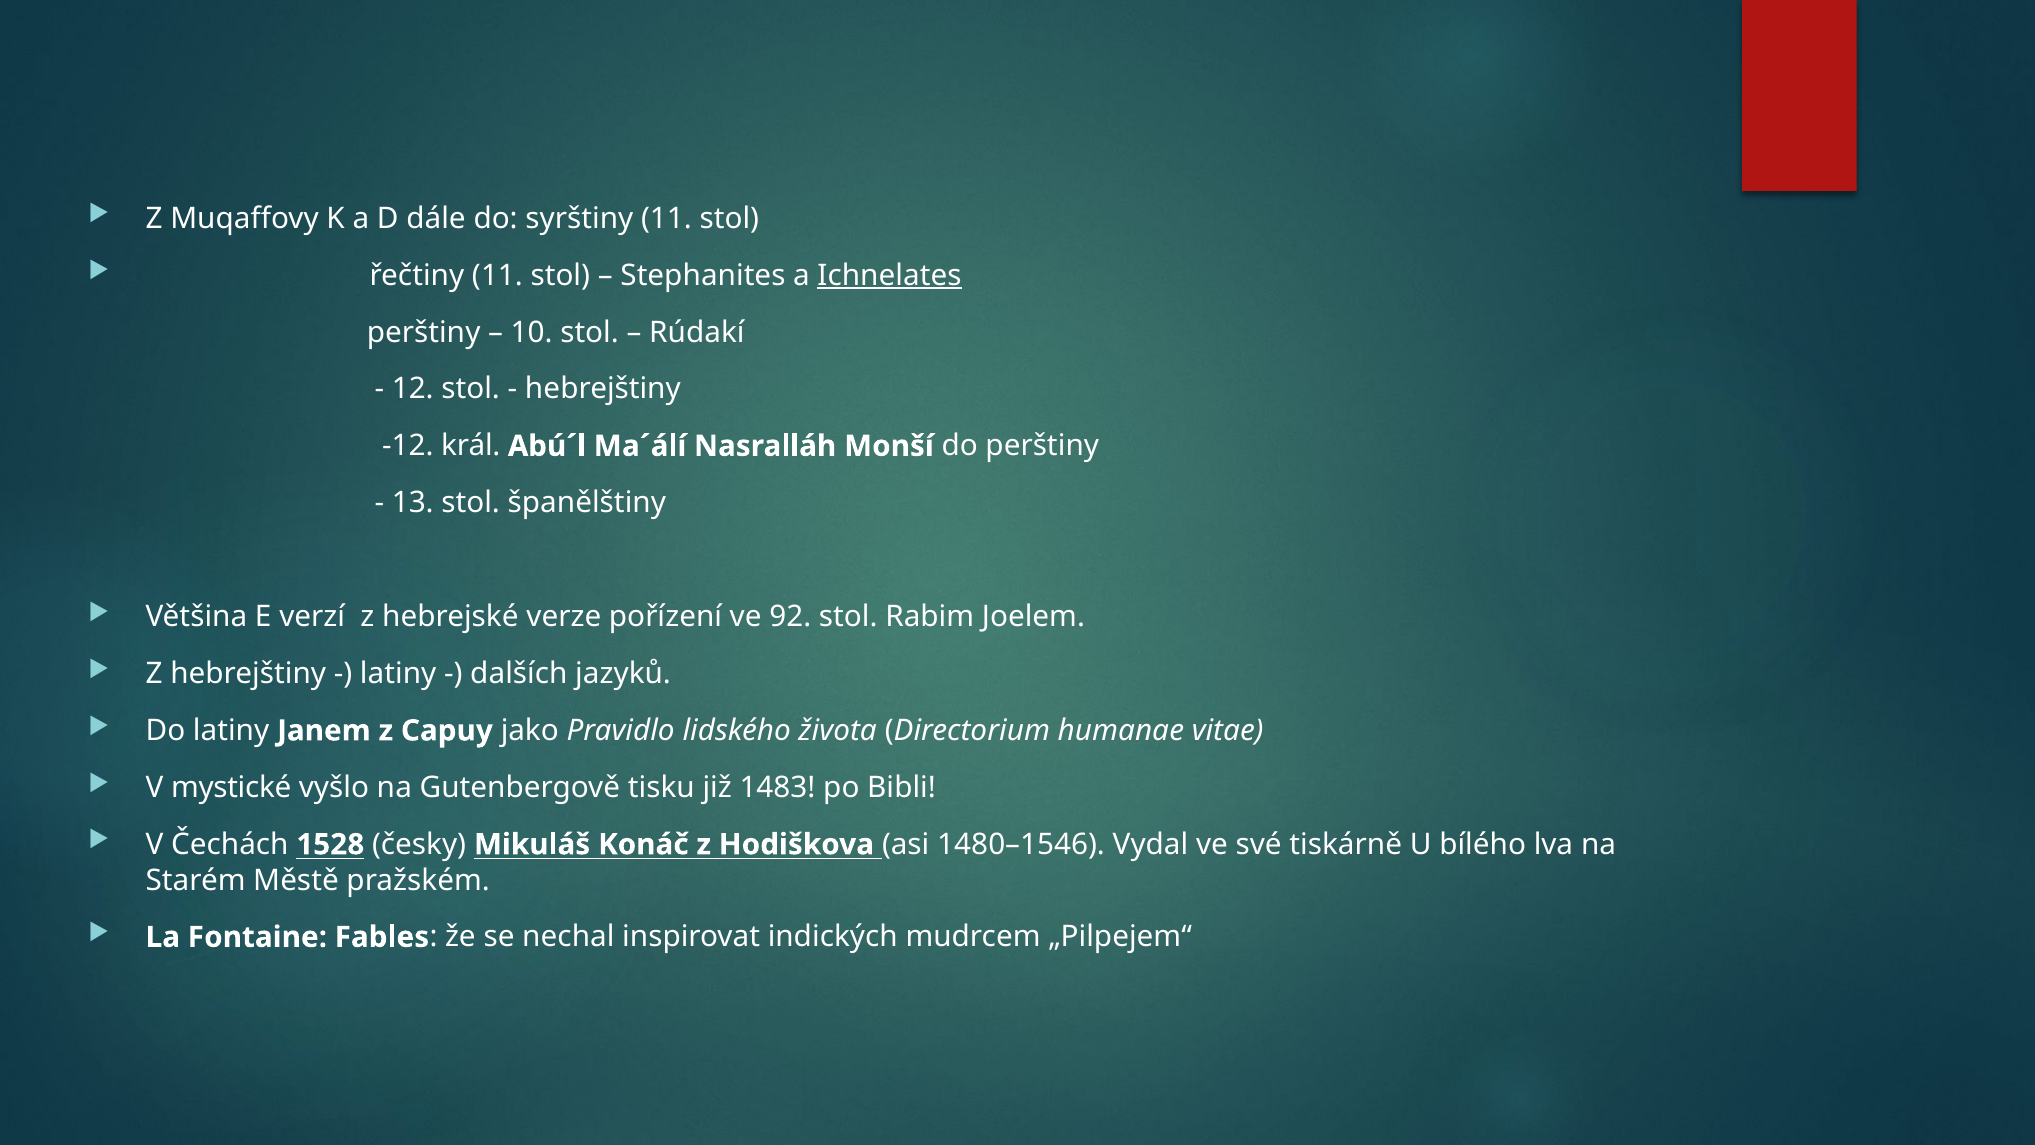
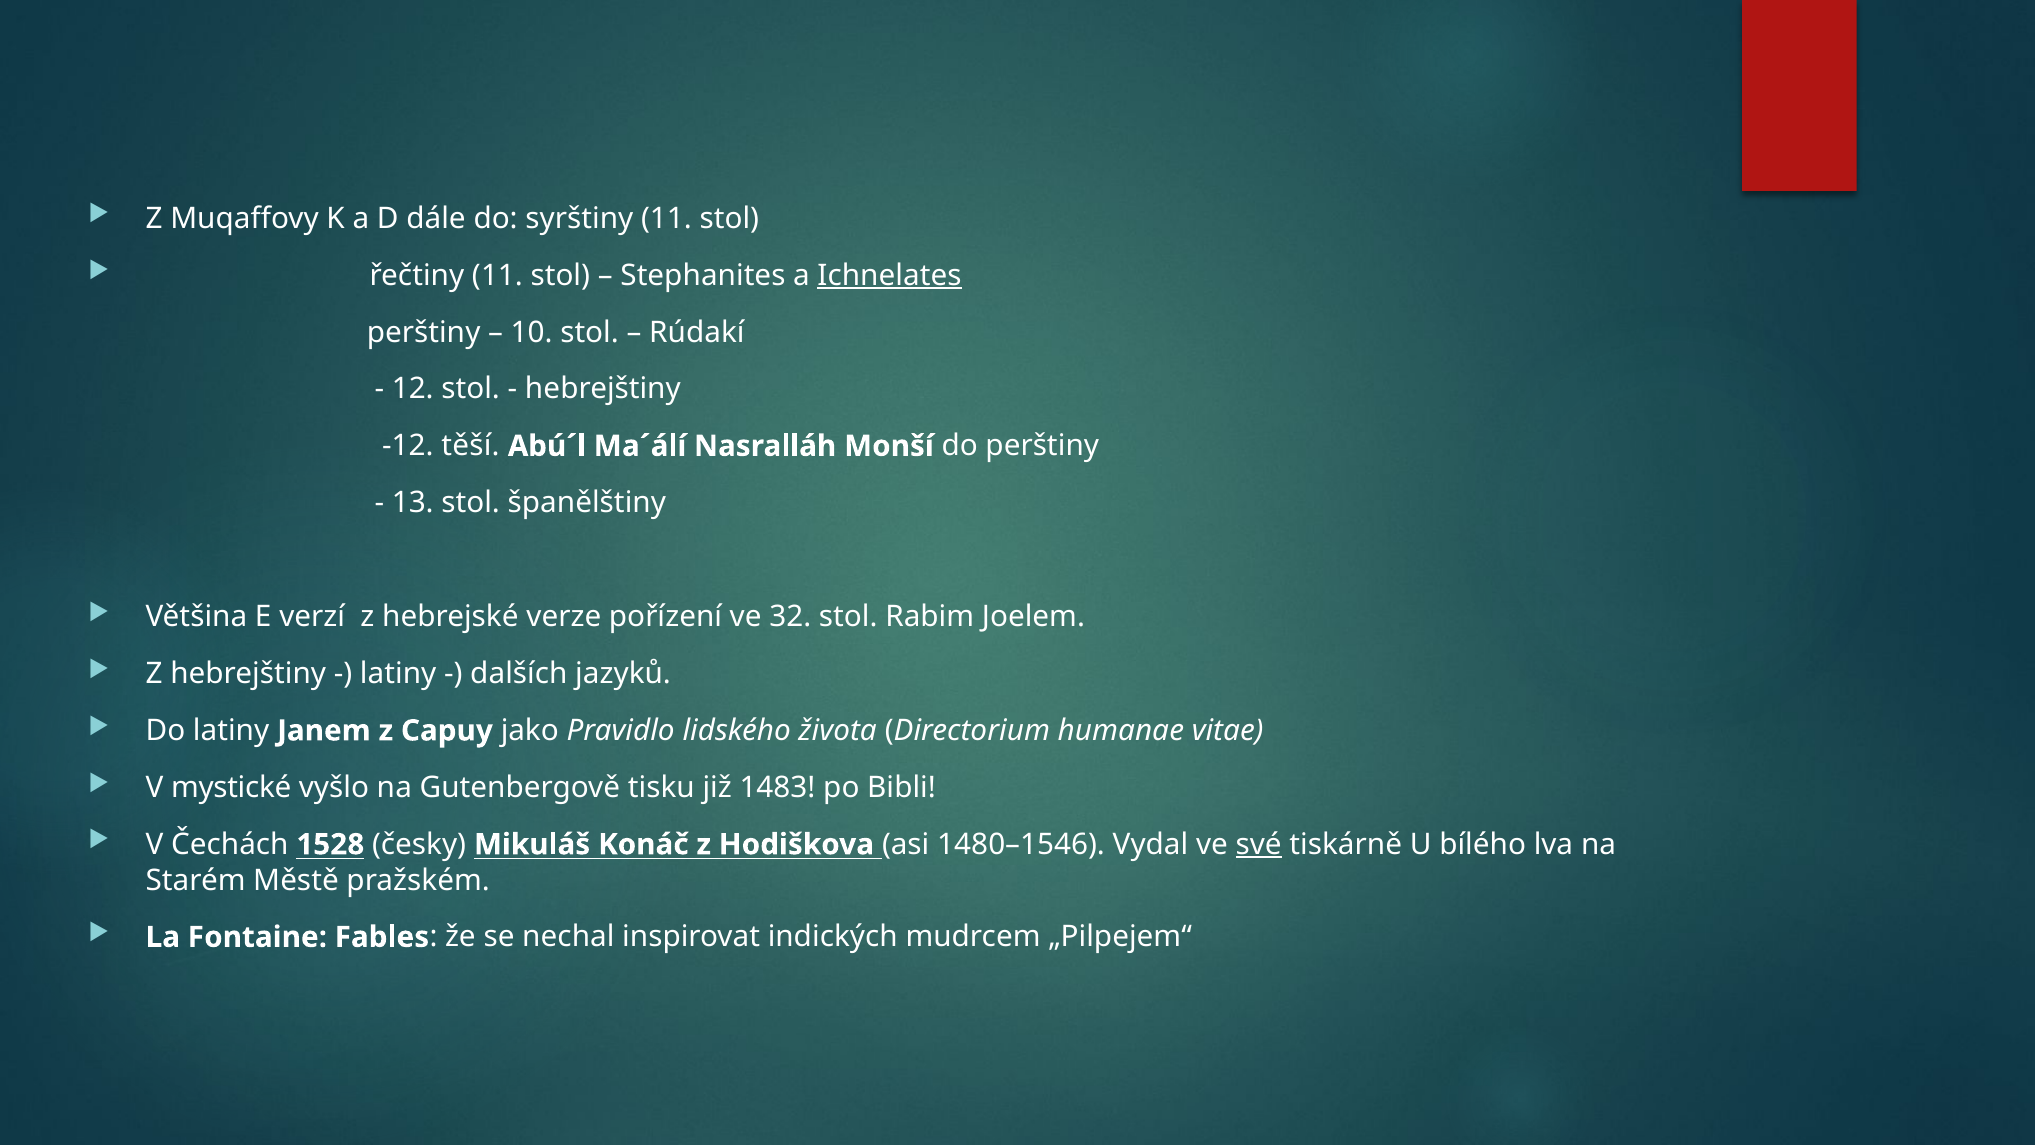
král: král -> těší
92: 92 -> 32
své underline: none -> present
